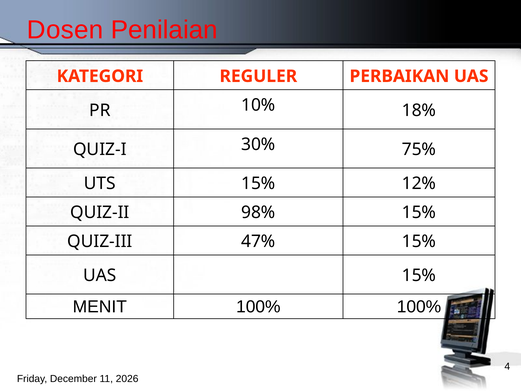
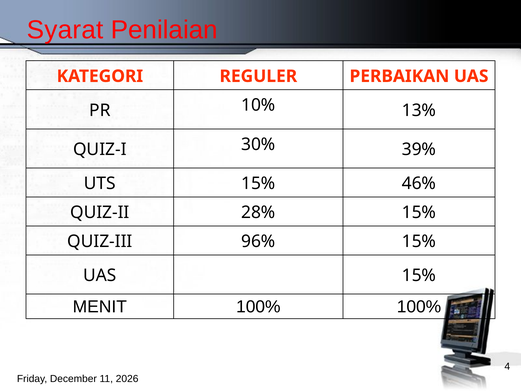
Dosen: Dosen -> Syarat
18%: 18% -> 13%
75%: 75% -> 39%
12%: 12% -> 46%
98%: 98% -> 28%
47%: 47% -> 96%
